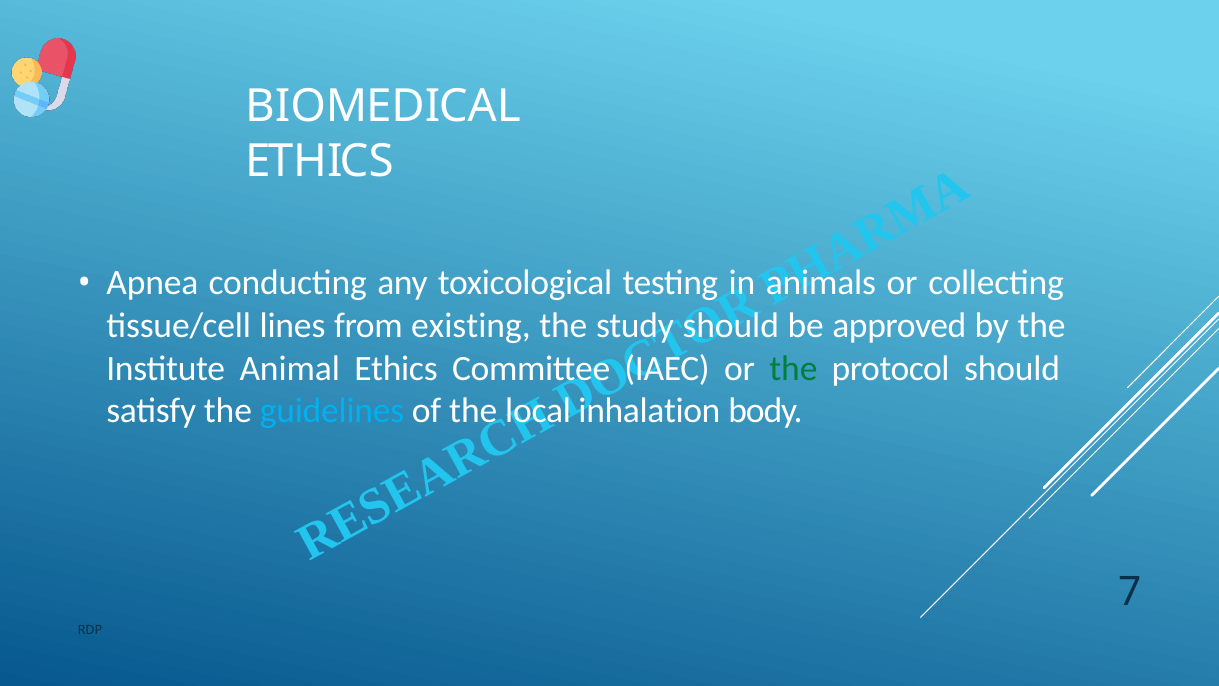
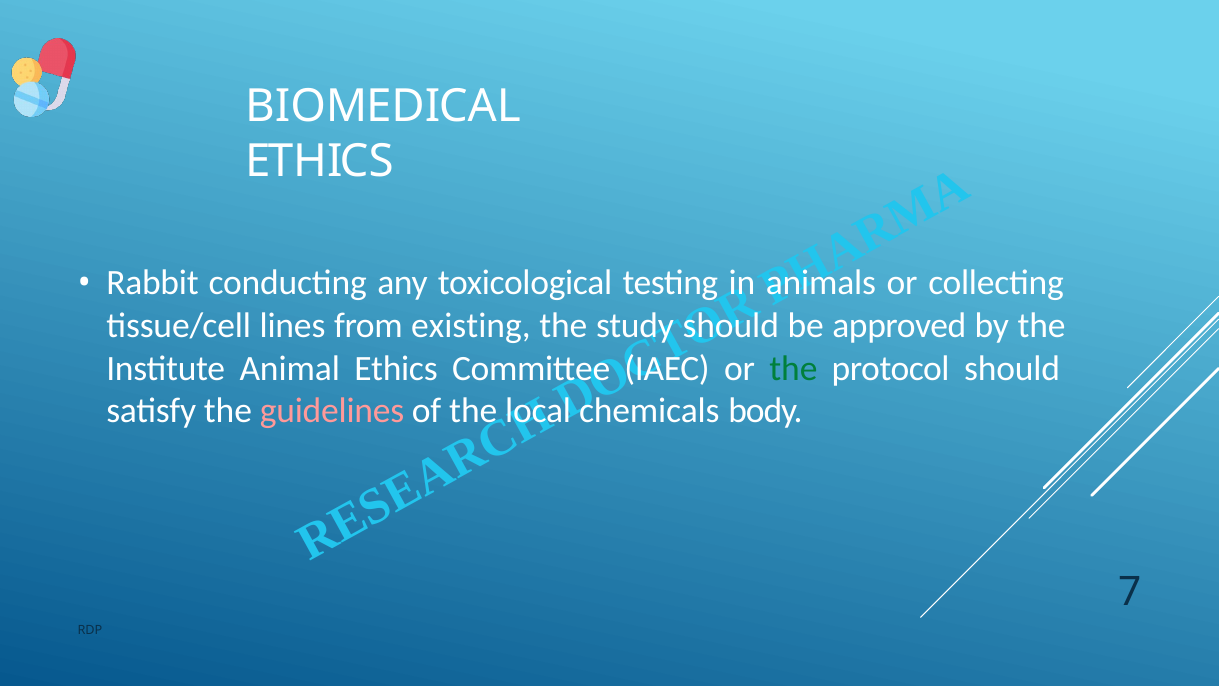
Apnea: Apnea -> Rabbit
guidelines colour: light blue -> pink
inhalation: inhalation -> chemicals
